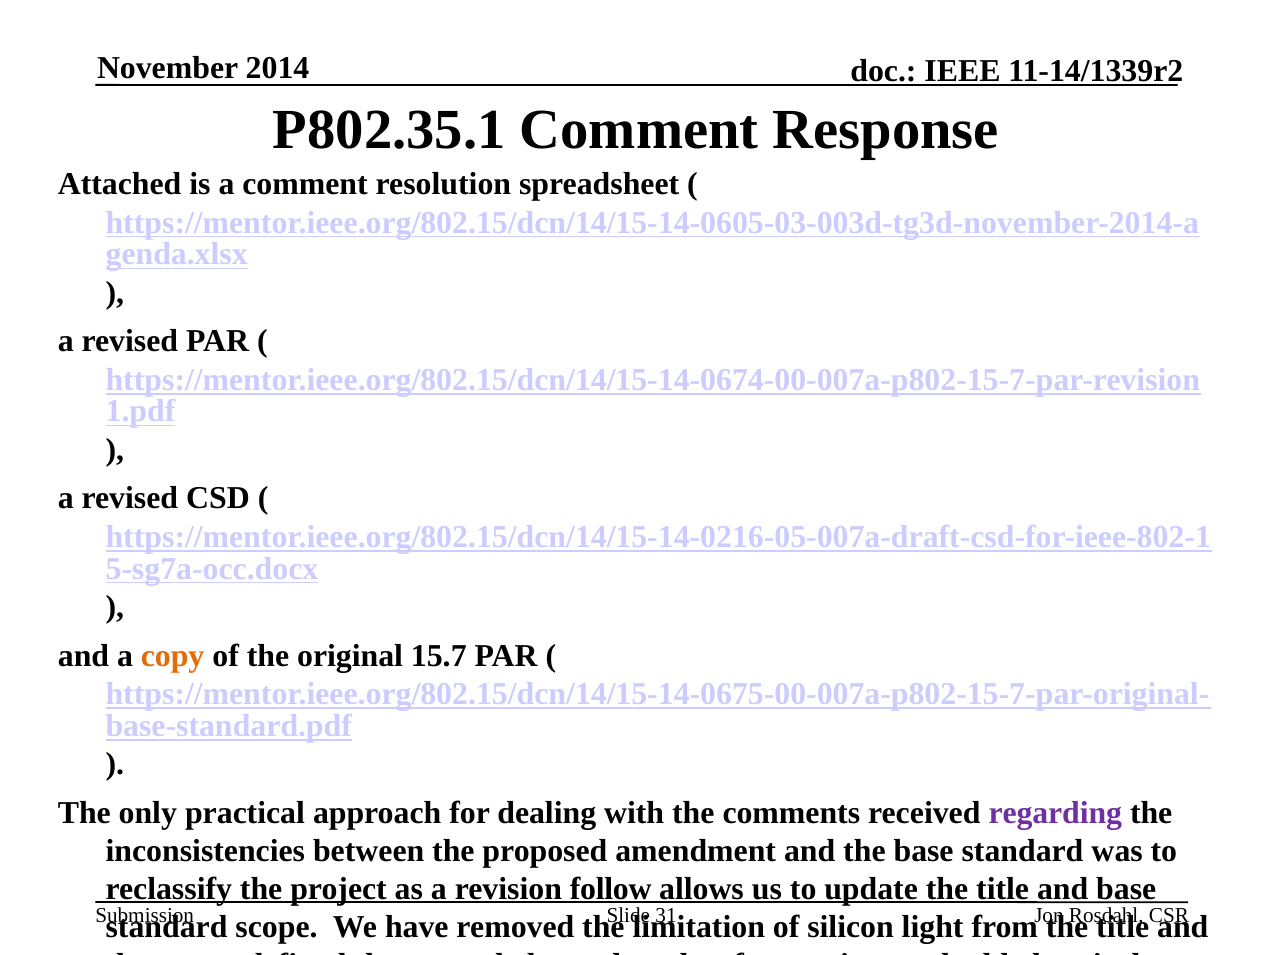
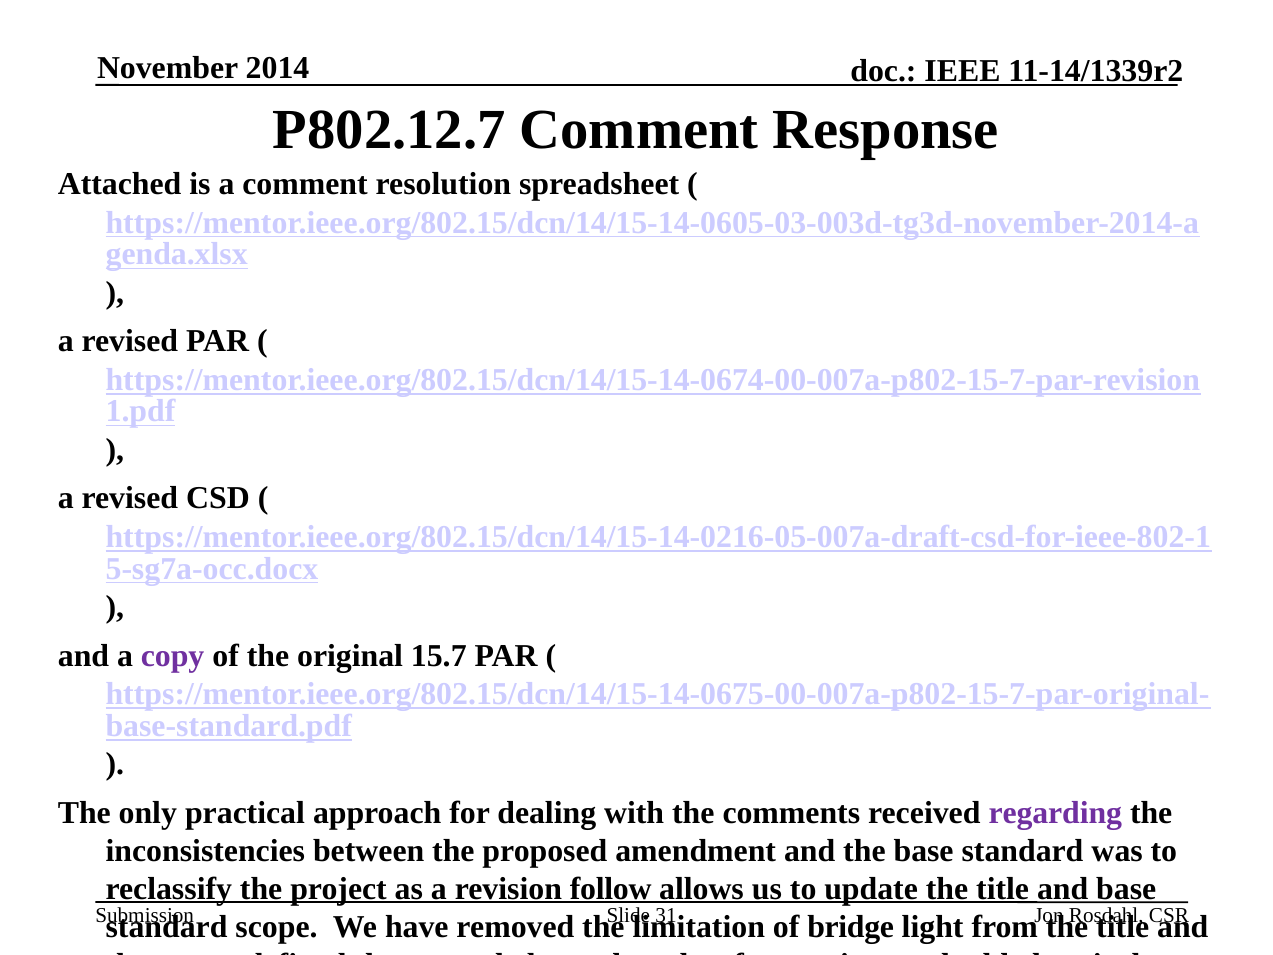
P802.35.1: P802.35.1 -> P802.12.7
copy colour: orange -> purple
silicon: silicon -> bridge
